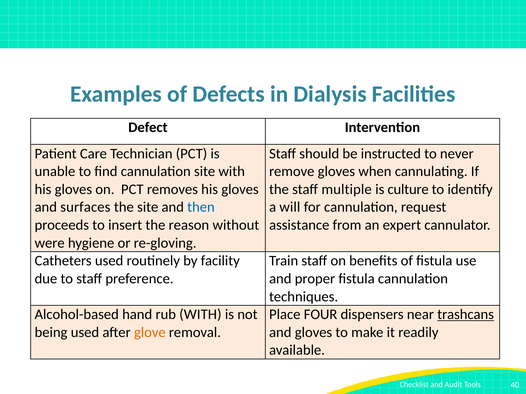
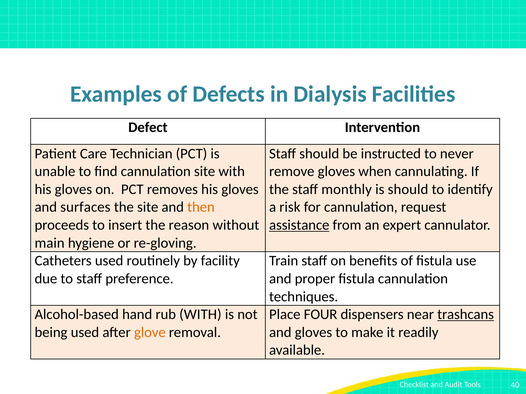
multiple: multiple -> monthly
is culture: culture -> should
then colour: blue -> orange
will: will -> risk
assistance underline: none -> present
were: were -> main
